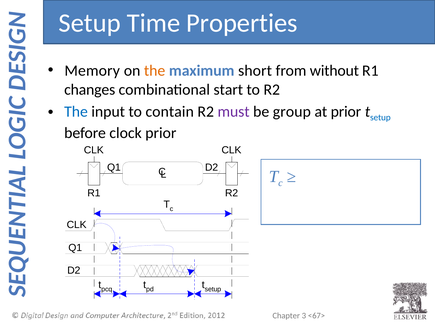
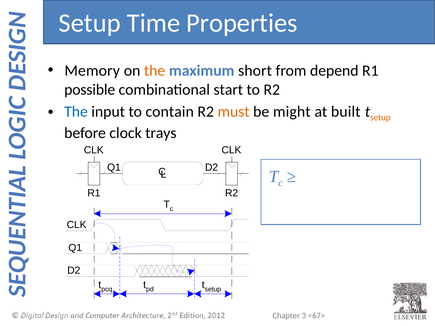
without: without -> depend
changes: changes -> possible
must colour: purple -> orange
group: group -> might
at prior: prior -> built
setup at (380, 118) colour: blue -> orange
clock prior: prior -> trays
